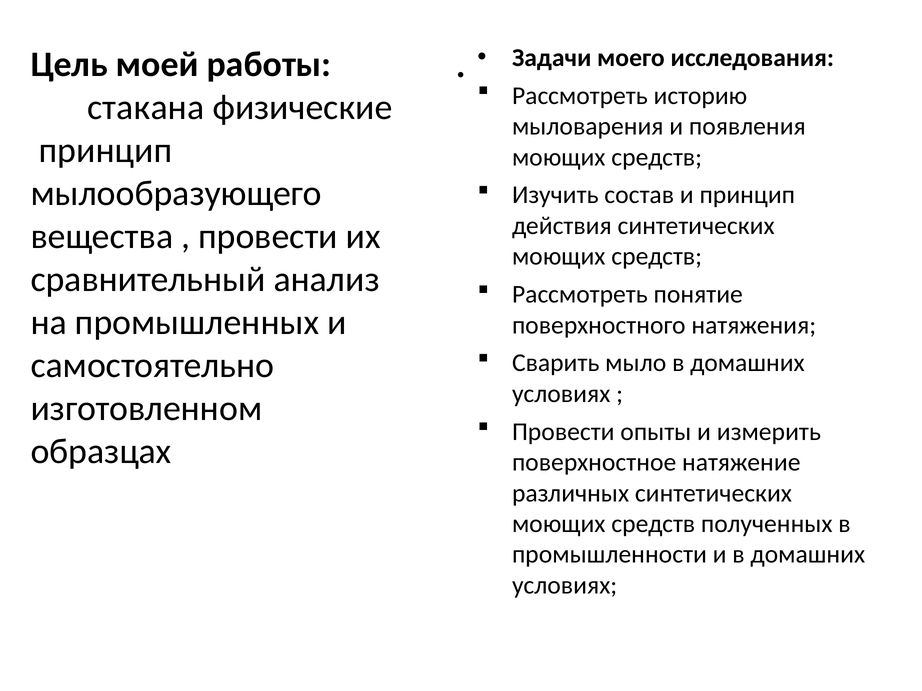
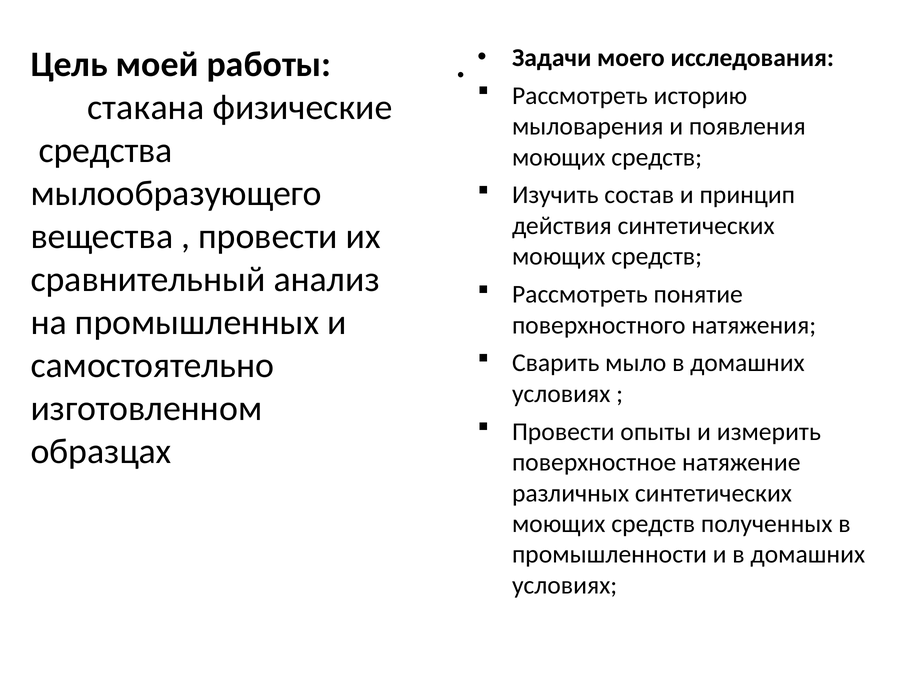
принцип at (106, 151): принцип -> средства
